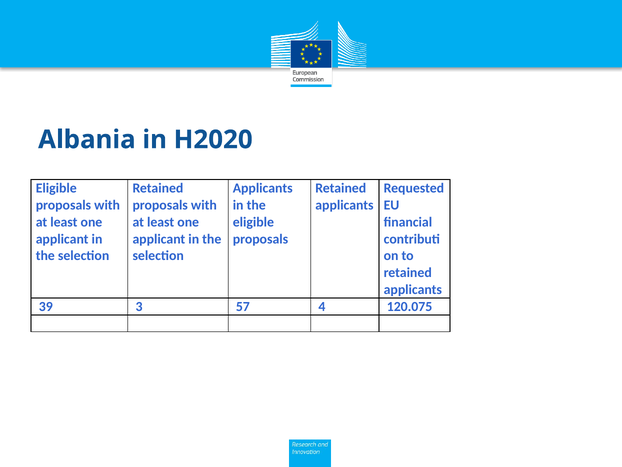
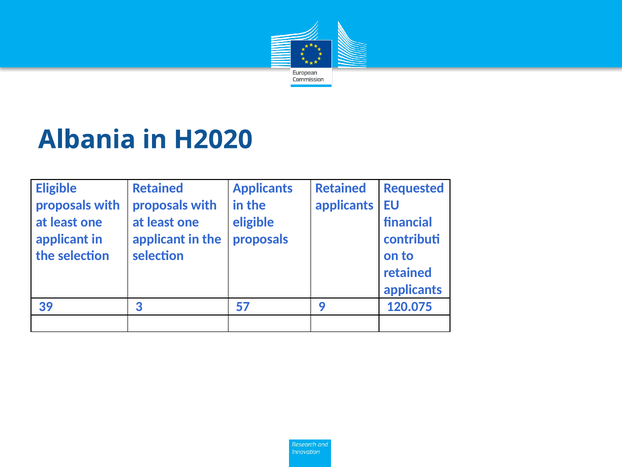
4: 4 -> 9
